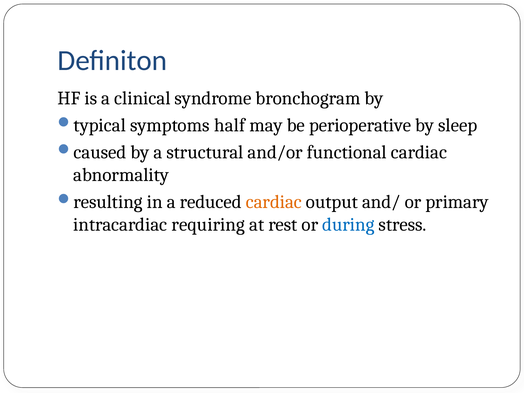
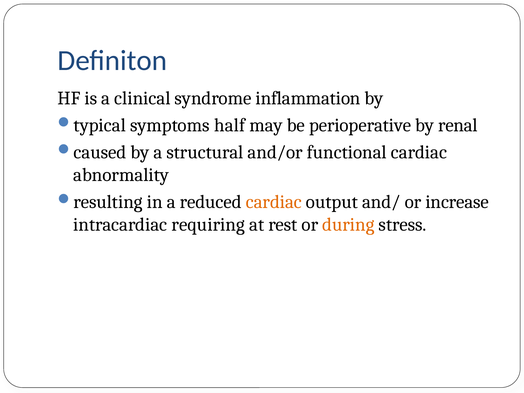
bronchogram: bronchogram -> inflammation
sleep: sleep -> renal
primary: primary -> increase
during colour: blue -> orange
